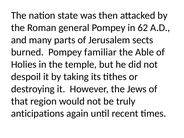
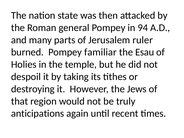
62: 62 -> 94
sects: sects -> ruler
Able: Able -> Esau
